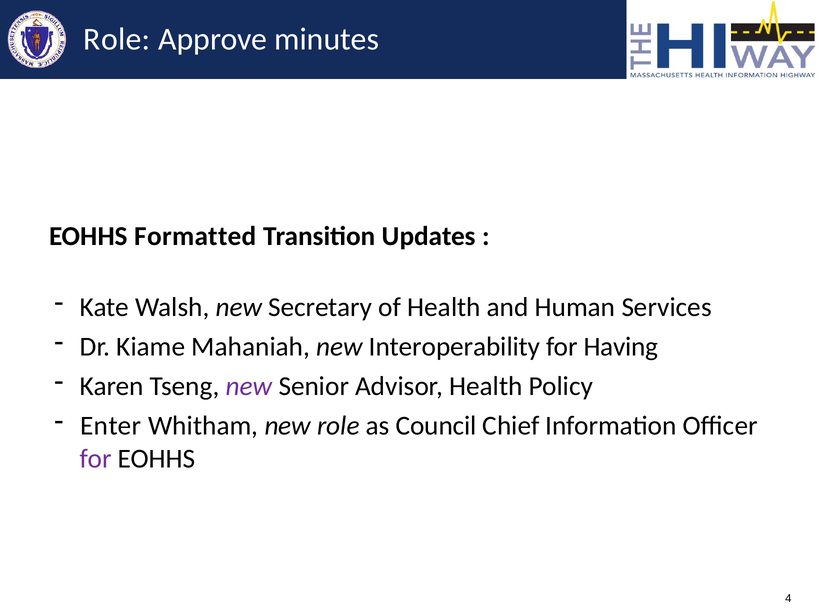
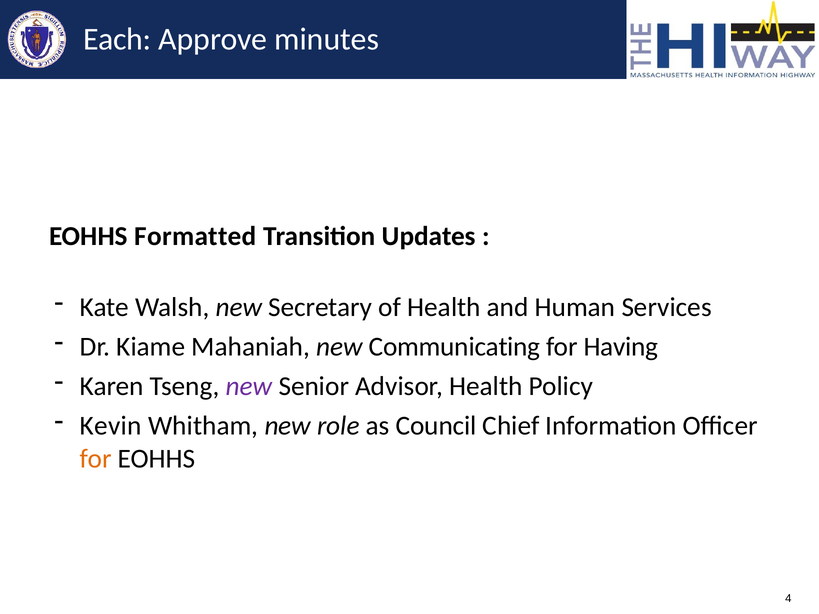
Role at (117, 39): Role -> Each
Interoperability: Interoperability -> Communicating
Enter: Enter -> Kevin
for at (96, 459) colour: purple -> orange
